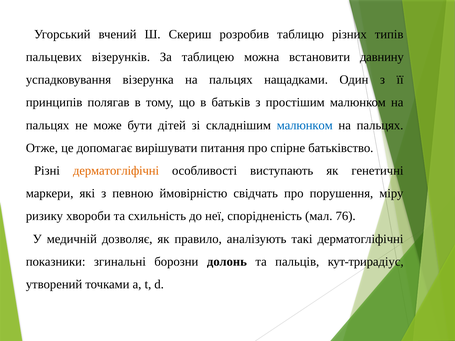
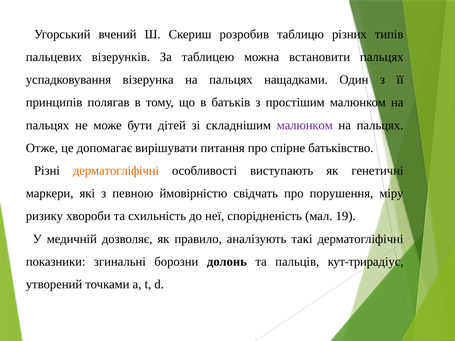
встановити давнину: давнину -> пальцях
малюнком at (305, 125) colour: blue -> purple
76: 76 -> 19
